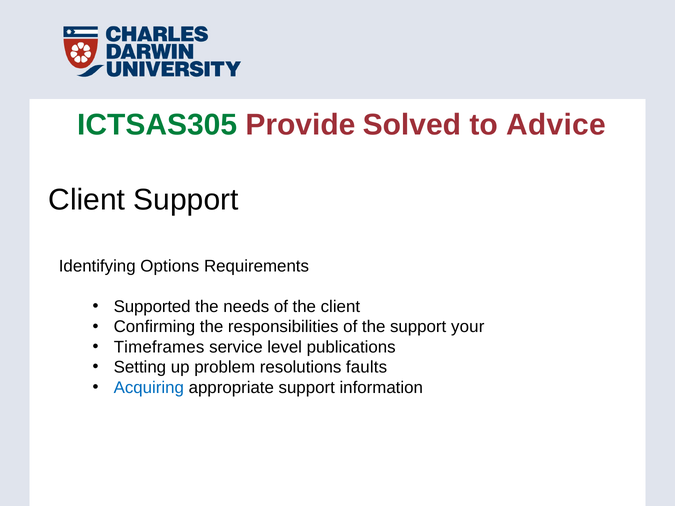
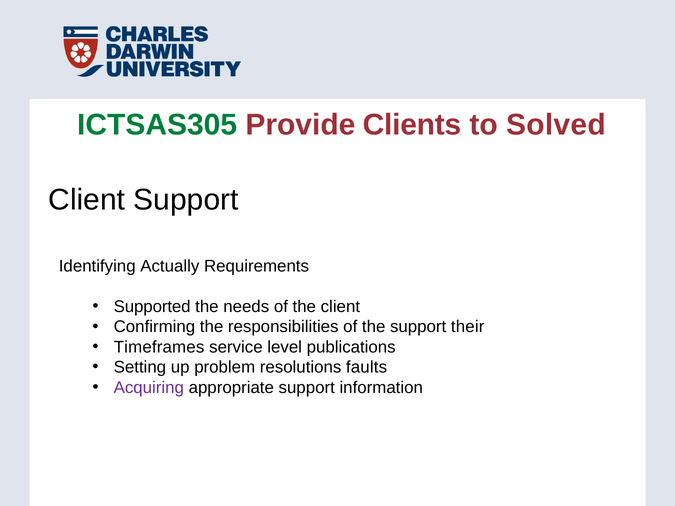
Solved: Solved -> Clients
Advice: Advice -> Solved
Options: Options -> Actually
your: your -> their
Acquiring colour: blue -> purple
